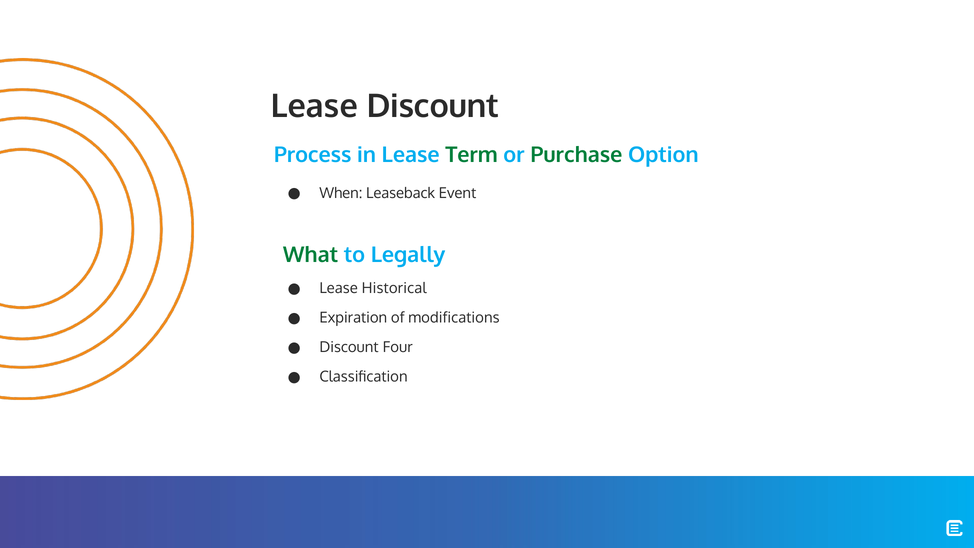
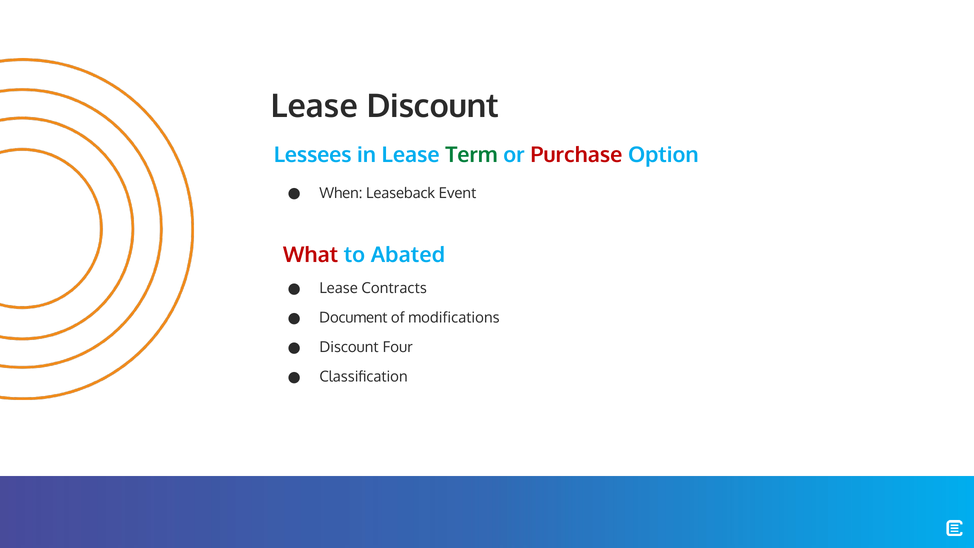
Process: Process -> Lessees
Purchase colour: green -> red
What colour: green -> red
Legally: Legally -> Abated
Historical: Historical -> Contracts
Expiration: Expiration -> Document
